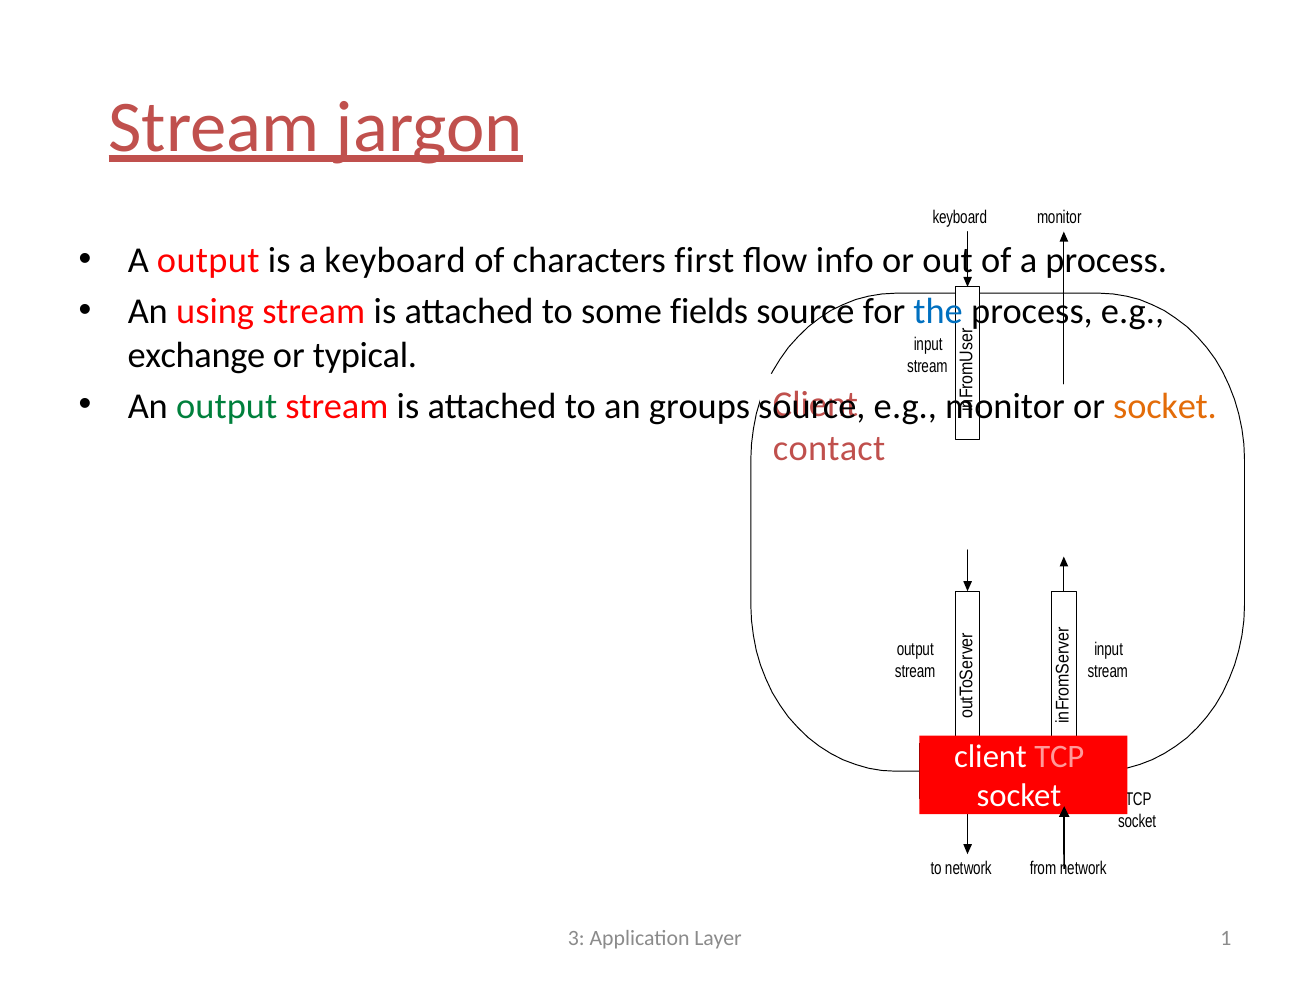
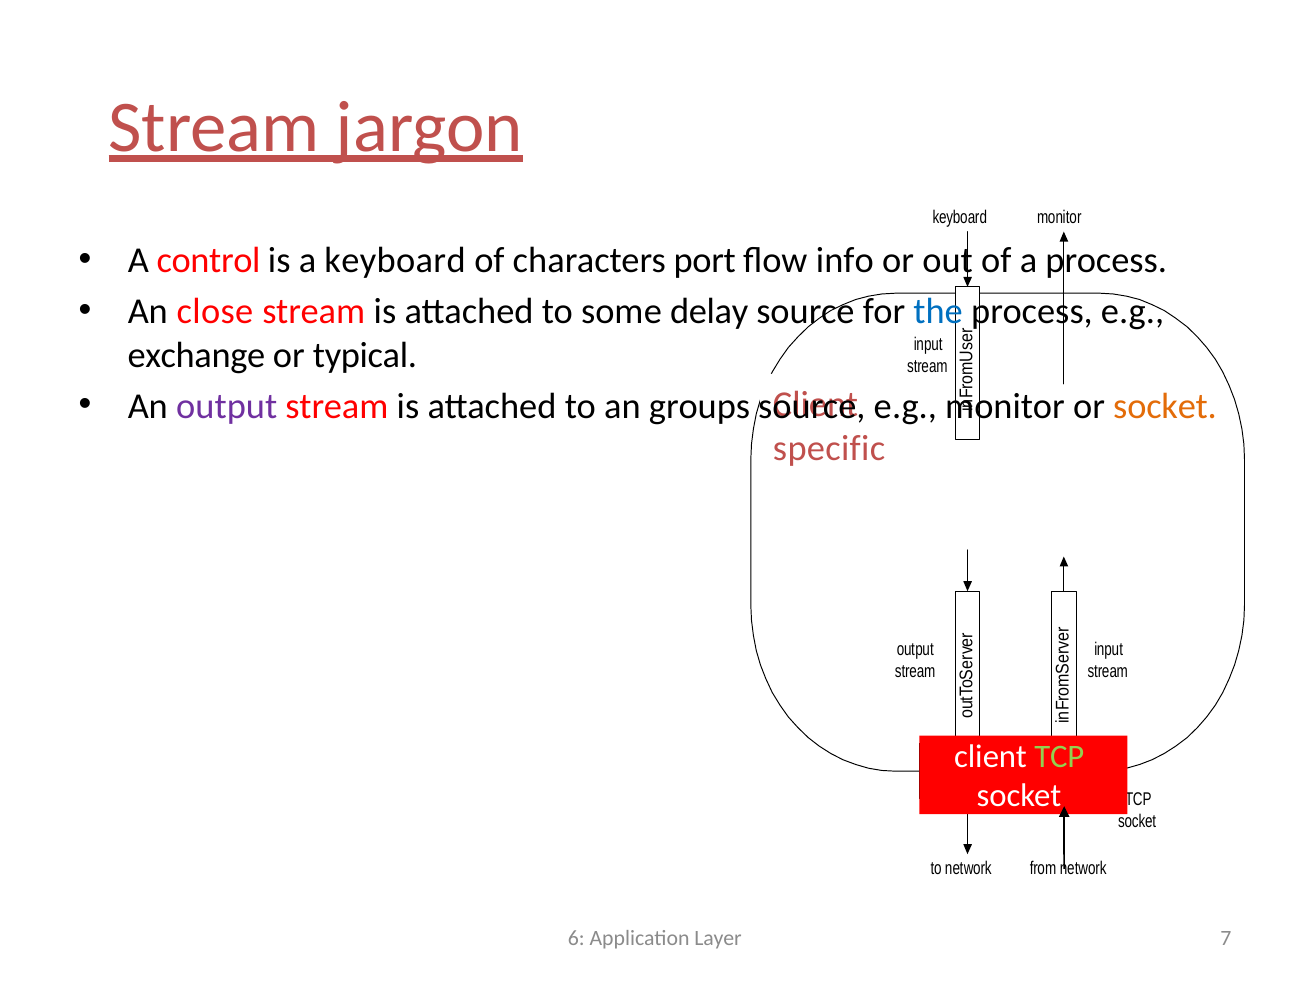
A output: output -> control
first: first -> port
using: using -> close
fields: fields -> delay
output at (227, 406) colour: green -> purple
contact: contact -> specific
TCP at (1059, 756) colour: pink -> light green
3: 3 -> 6
1: 1 -> 7
